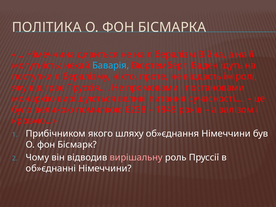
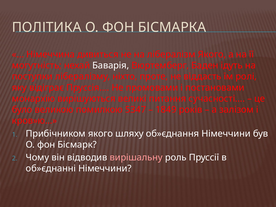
лібералізм Війна: Війна -> Якого
Баварія colour: light blue -> white
6238: 6238 -> 5347
